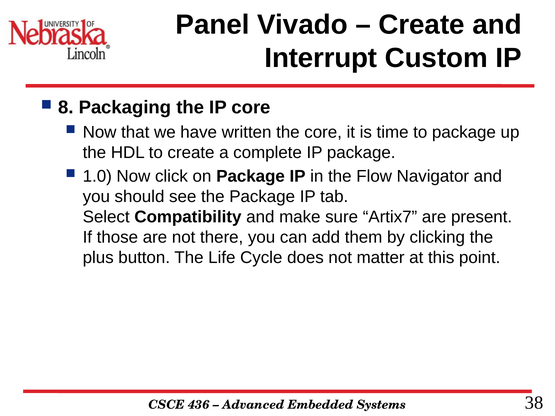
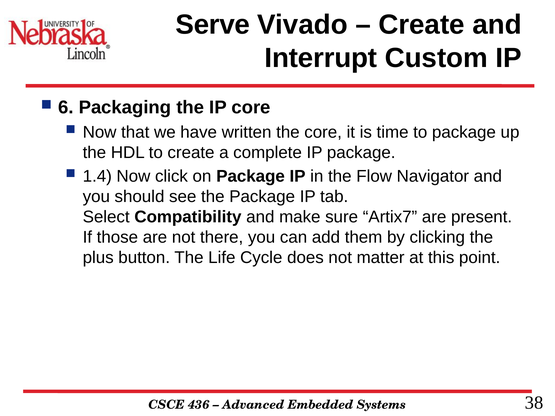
Panel: Panel -> Serve
8: 8 -> 6
1.0: 1.0 -> 1.4
